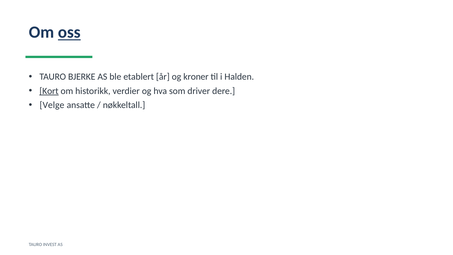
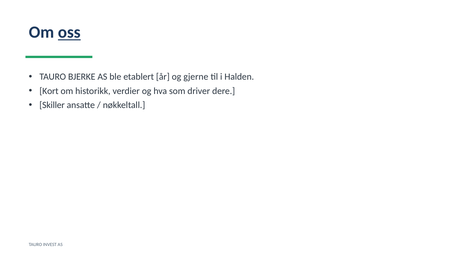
kroner: kroner -> gjerne
Kort underline: present -> none
Velge: Velge -> Skiller
